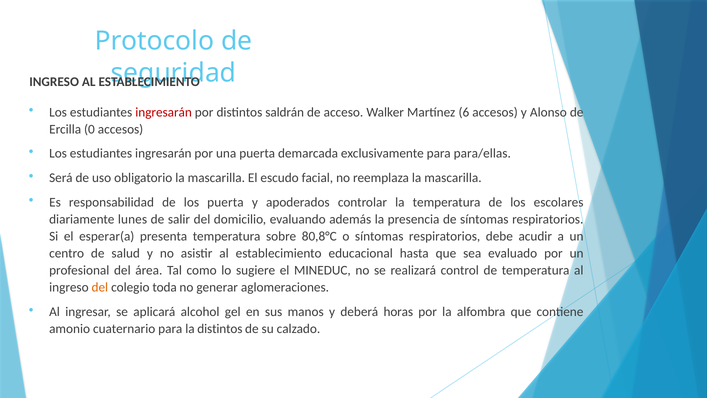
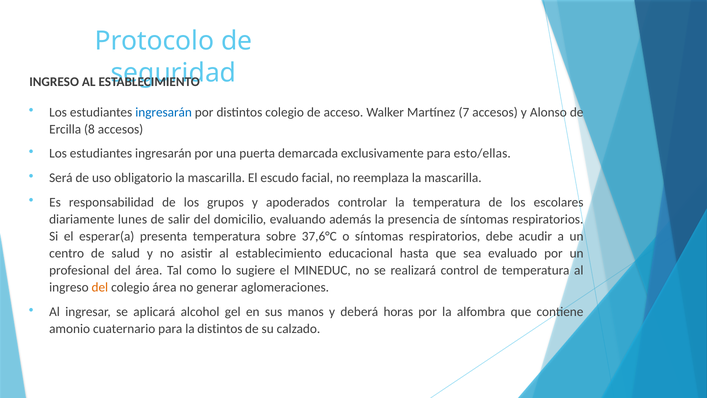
ingresarán at (164, 112) colour: red -> blue
distintos saldrán: saldrán -> colegio
6: 6 -> 7
0: 0 -> 8
para/ellas: para/ellas -> esto/ellas
los puerta: puerta -> grupos
80,8°C: 80,8°C -> 37,6°C
colegio toda: toda -> área
